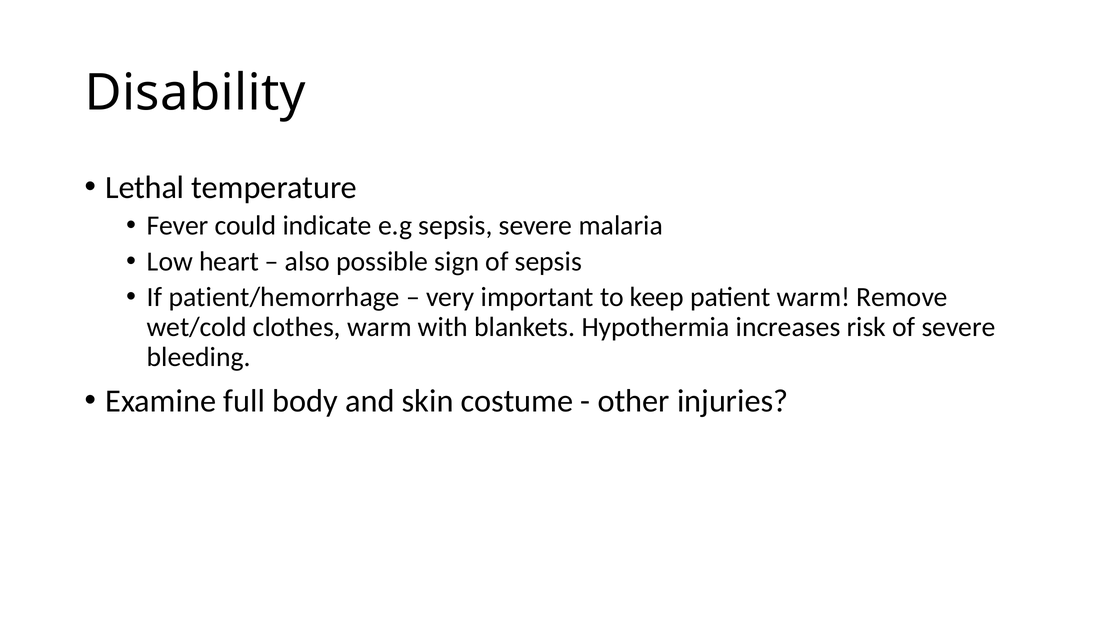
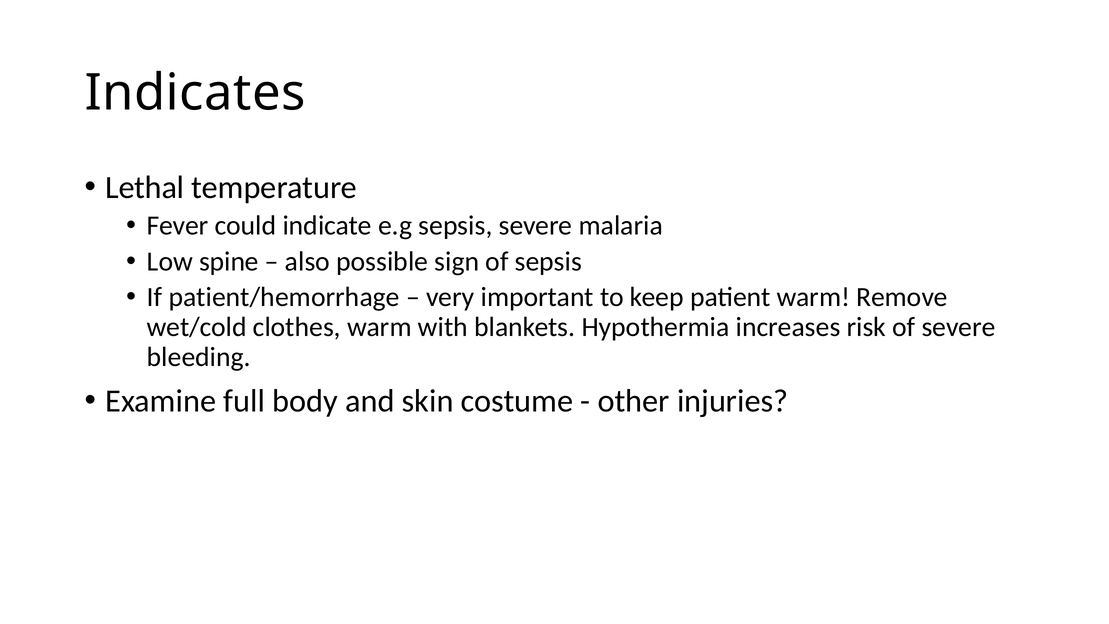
Disability: Disability -> Indicates
heart: heart -> spine
